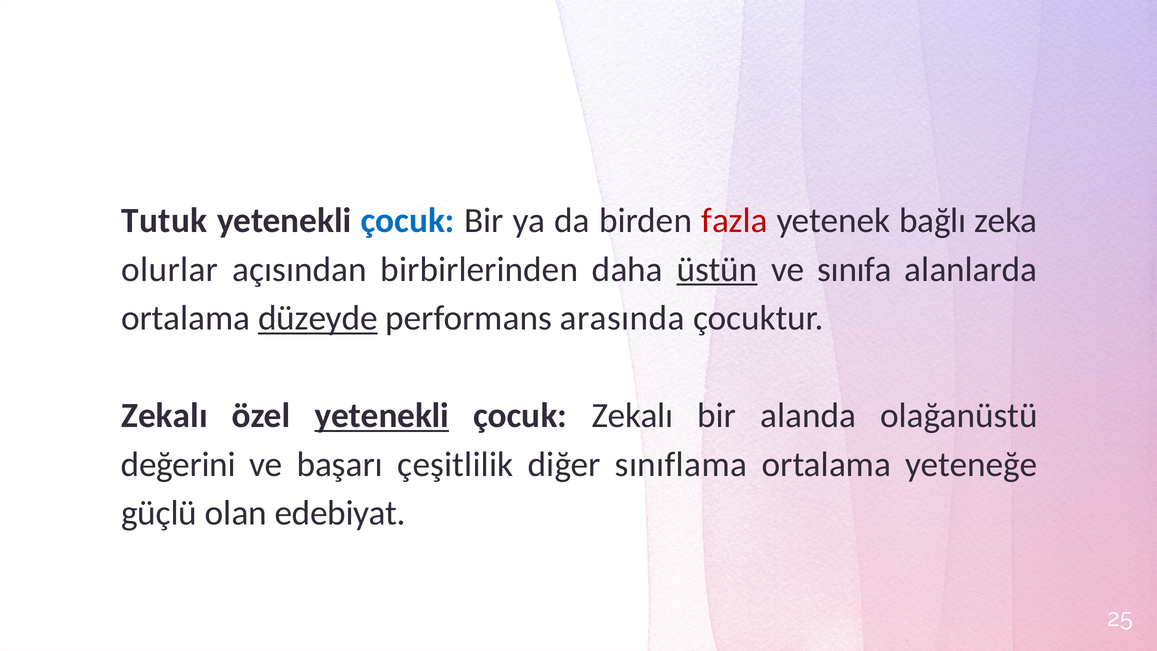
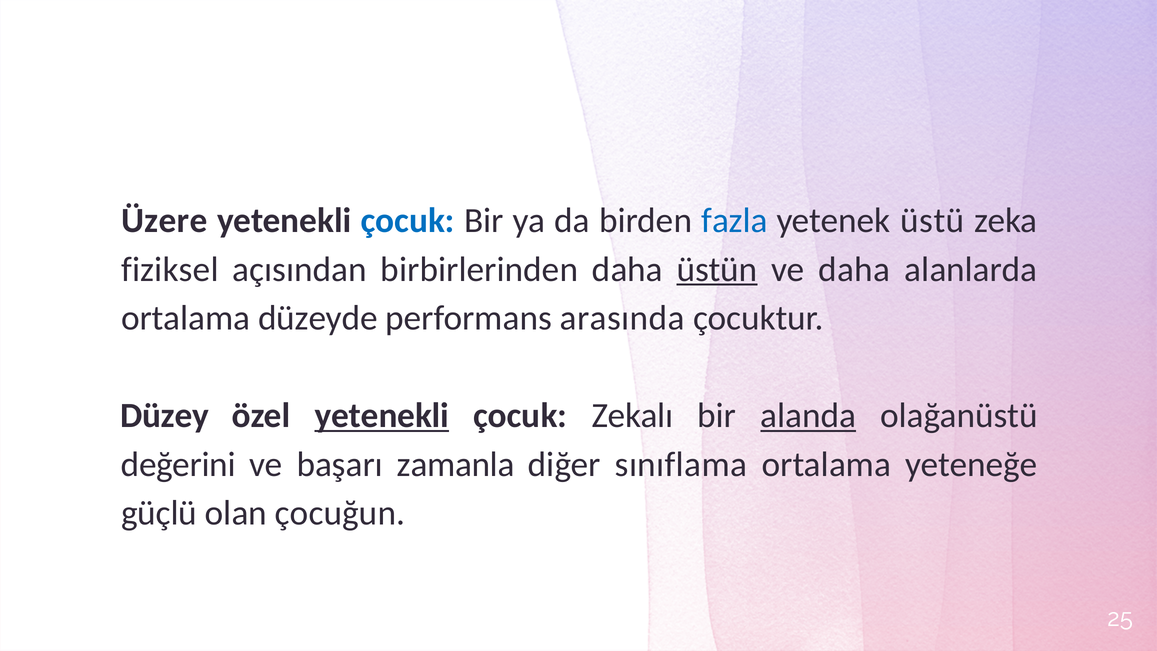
Tutuk: Tutuk -> Üzere
fazla colour: red -> blue
bağlı: bağlı -> üstü
olurlar: olurlar -> fiziksel
ve sınıfa: sınıfa -> daha
düzeyde underline: present -> none
Zekalı at (164, 416): Zekalı -> Düzey
alanda underline: none -> present
çeşitlilik: çeşitlilik -> zamanla
edebiyat: edebiyat -> çocuğun
